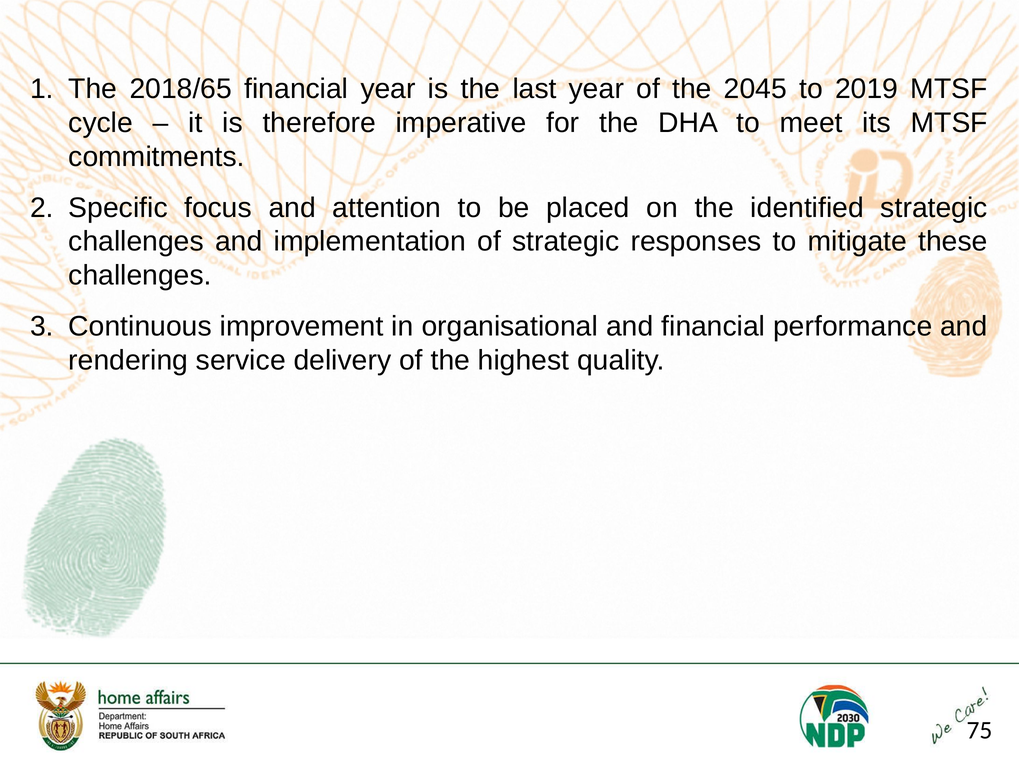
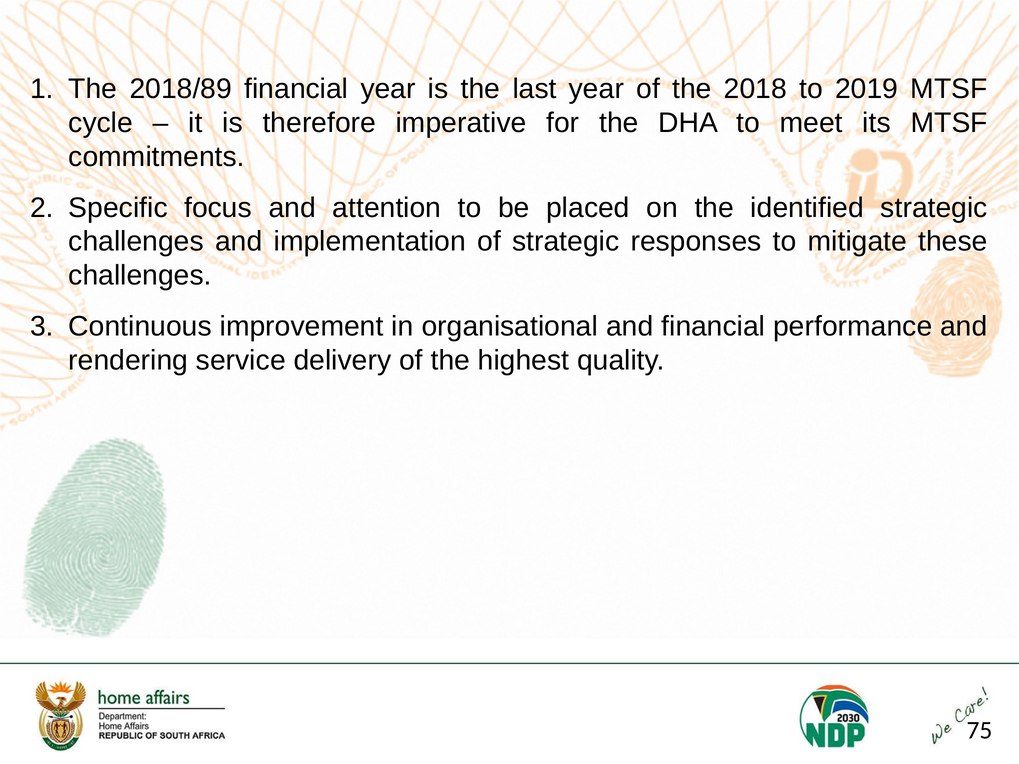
2018/65: 2018/65 -> 2018/89
2045: 2045 -> 2018
